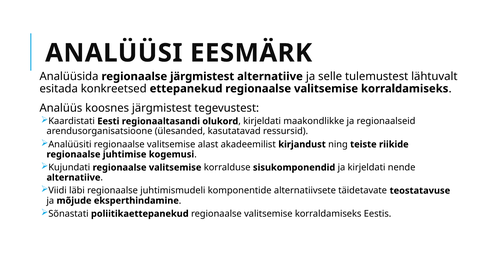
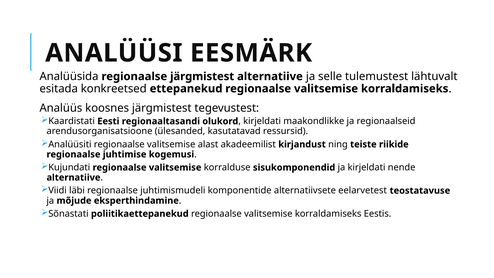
täidetavate: täidetavate -> eelarvetest
